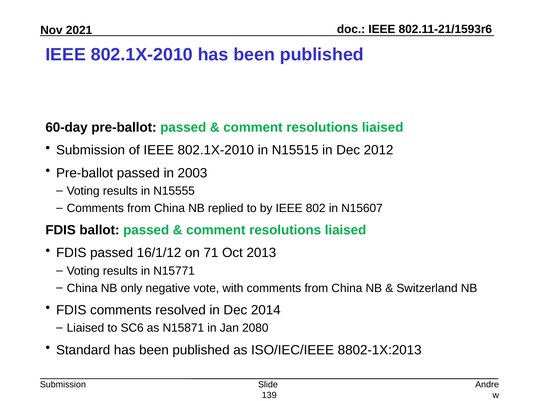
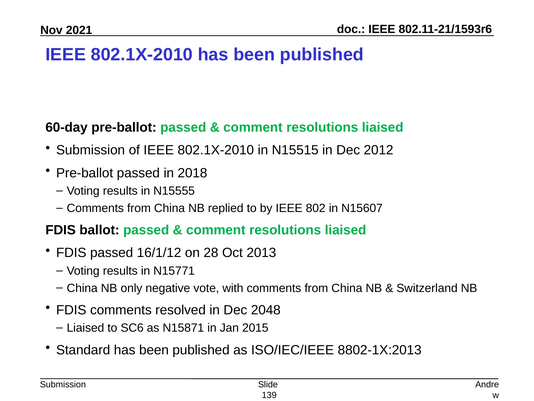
2003: 2003 -> 2018
71: 71 -> 28
2014: 2014 -> 2048
2080: 2080 -> 2015
